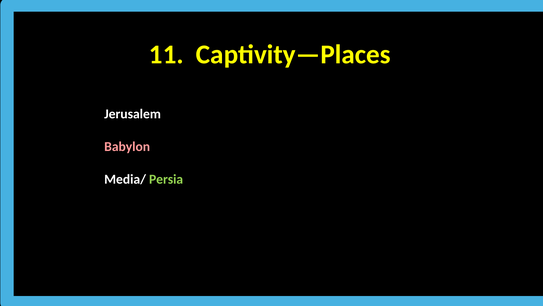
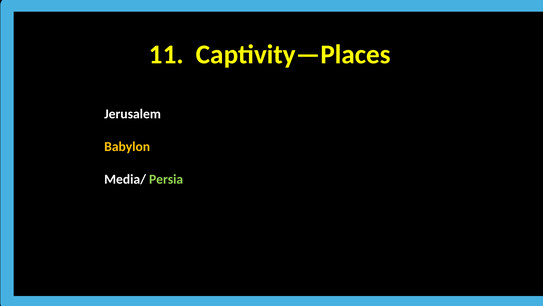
Babylon colour: pink -> yellow
